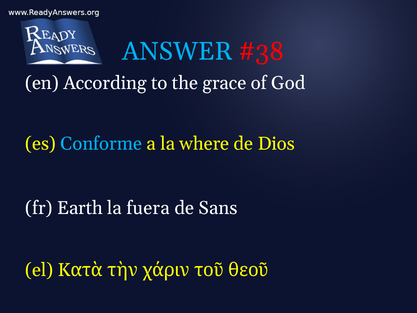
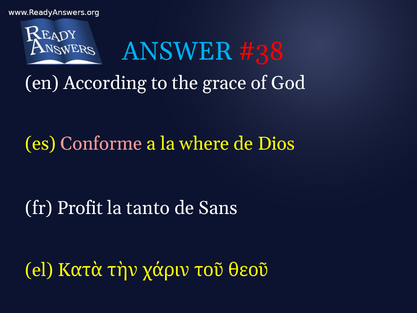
Conforme colour: light blue -> pink
Earth: Earth -> Profit
fuera: fuera -> tanto
